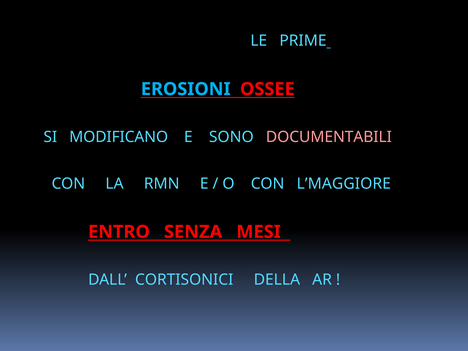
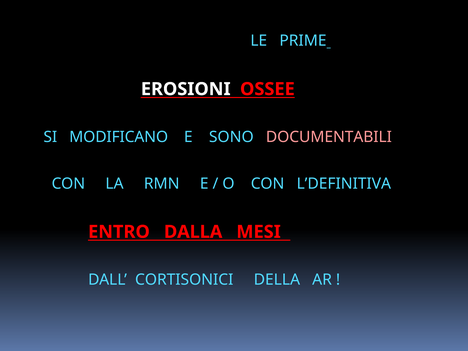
EROSIONI colour: light blue -> white
L’MAGGIORE: L’MAGGIORE -> L’DEFINITIVA
SENZA: SENZA -> DALLA
